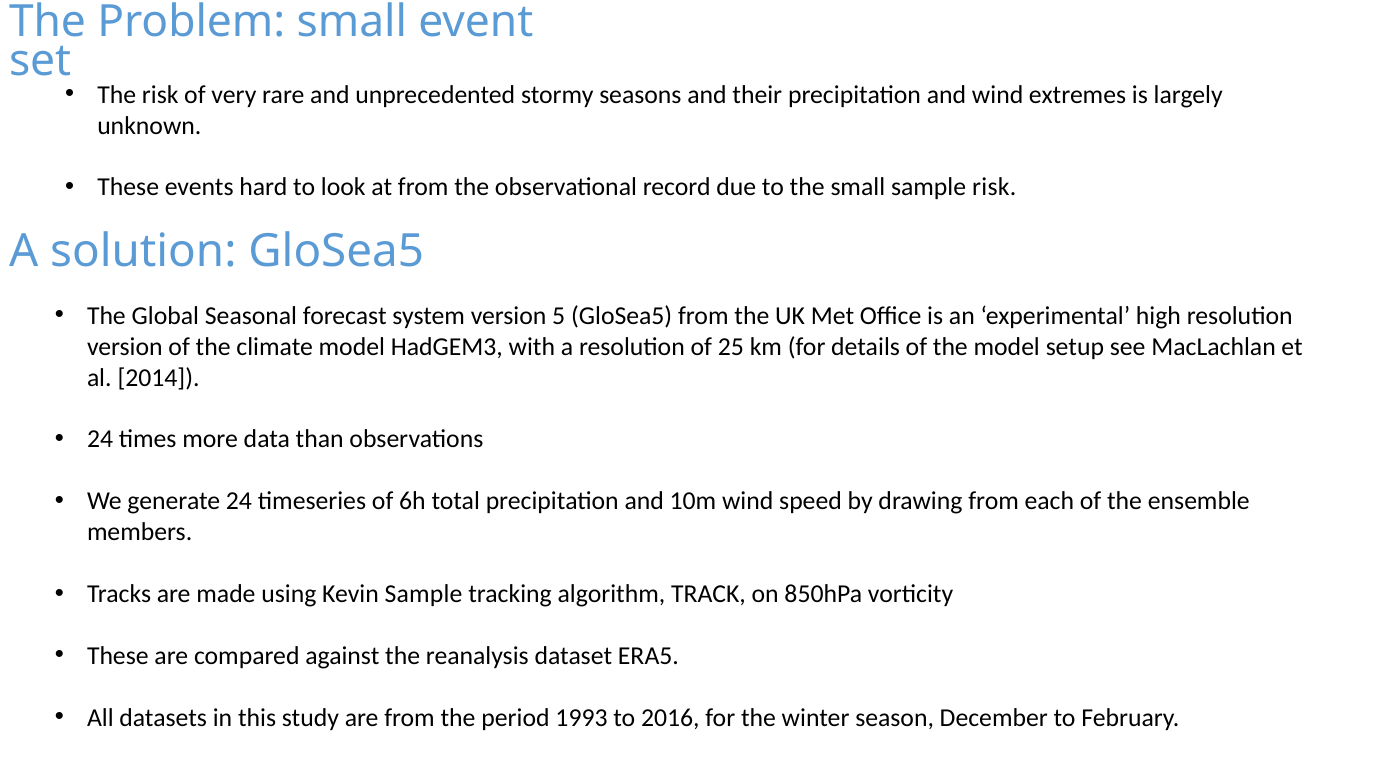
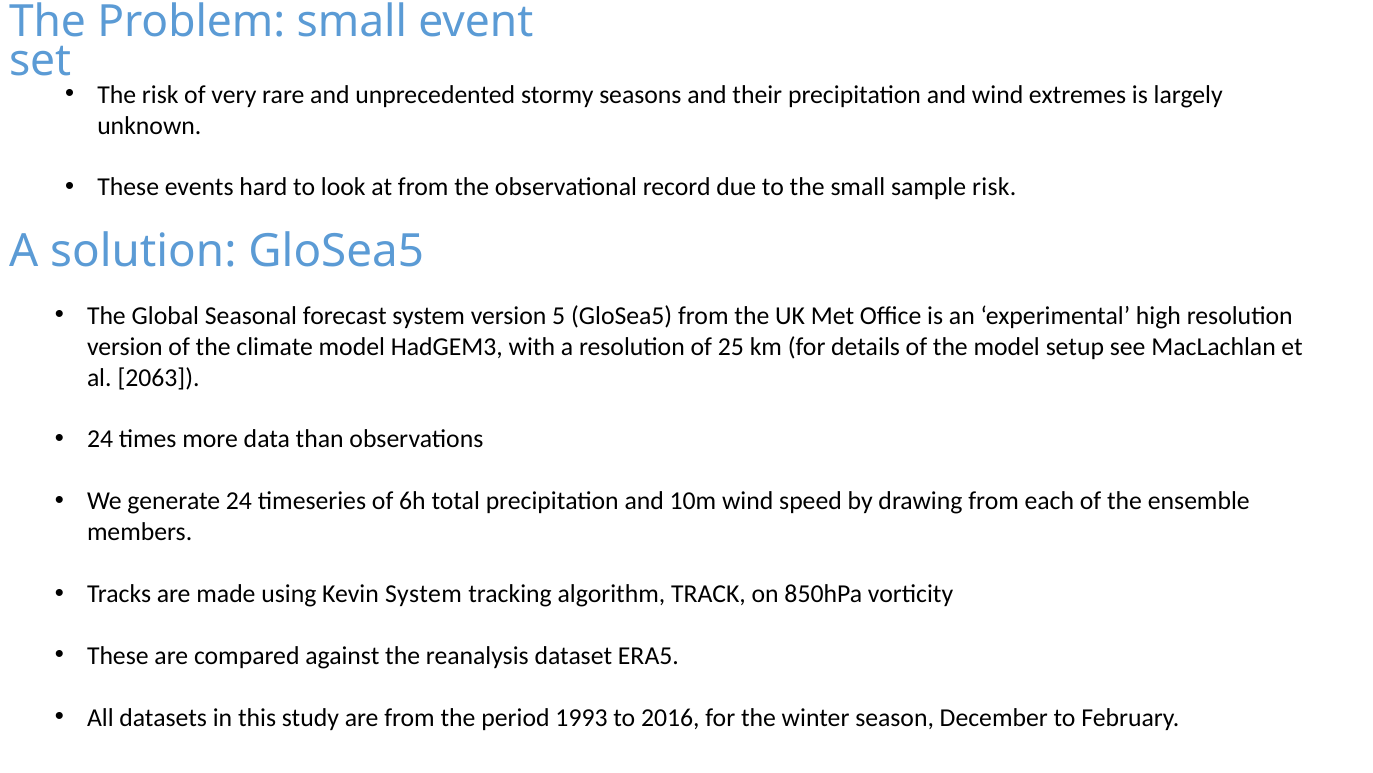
2014: 2014 -> 2063
Kevin Sample: Sample -> System
